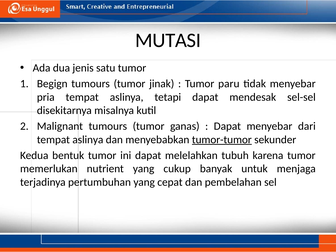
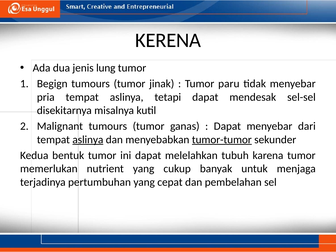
MUTASI: MUTASI -> KERENA
satu: satu -> lung
aslinya at (88, 140) underline: none -> present
